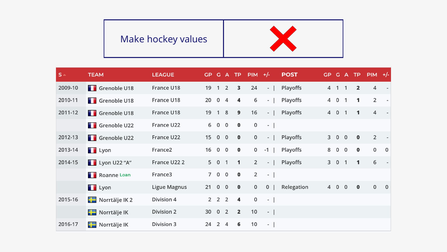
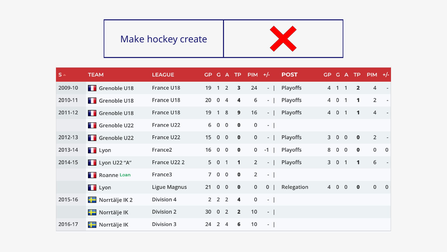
values: values -> create
